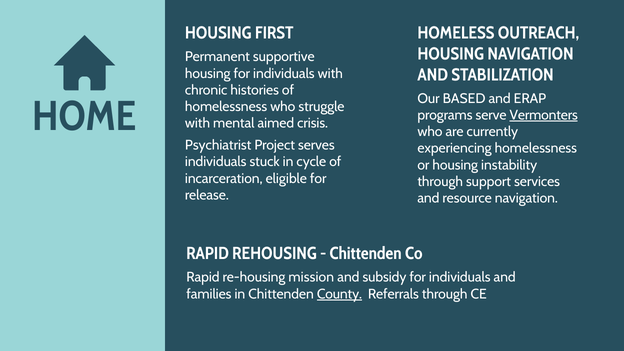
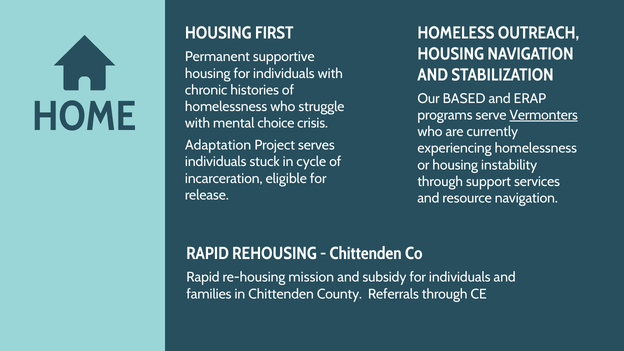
aimed: aimed -> choice
Psychiatrist: Psychiatrist -> Adaptation
County underline: present -> none
